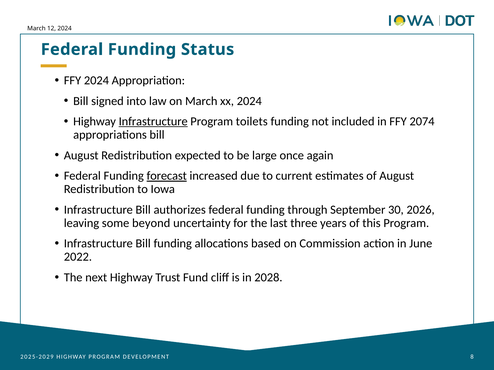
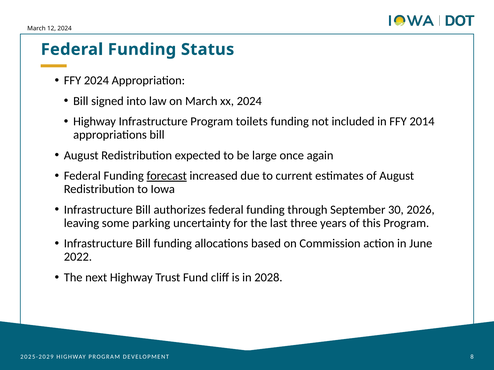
Infrastructure at (153, 122) underline: present -> none
2074: 2074 -> 2014
beyond: beyond -> parking
